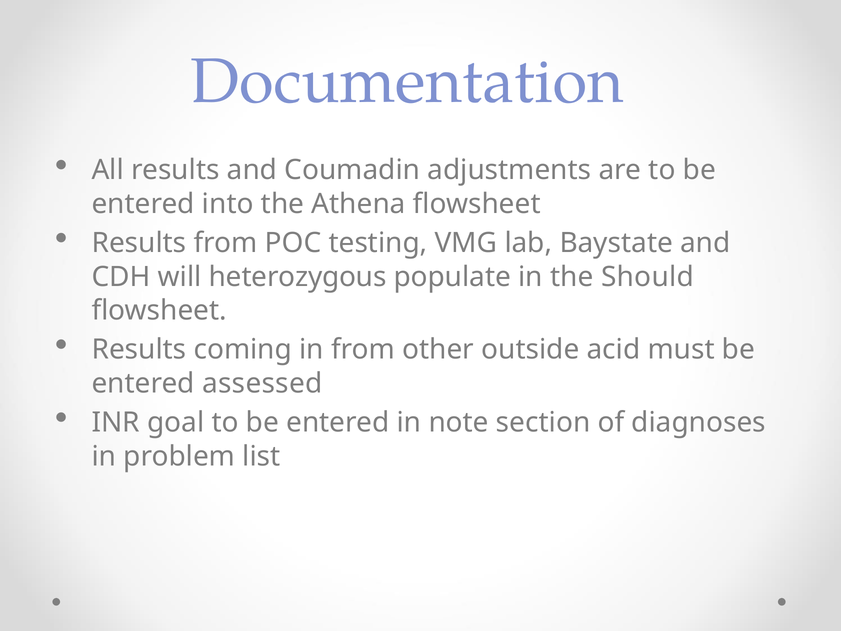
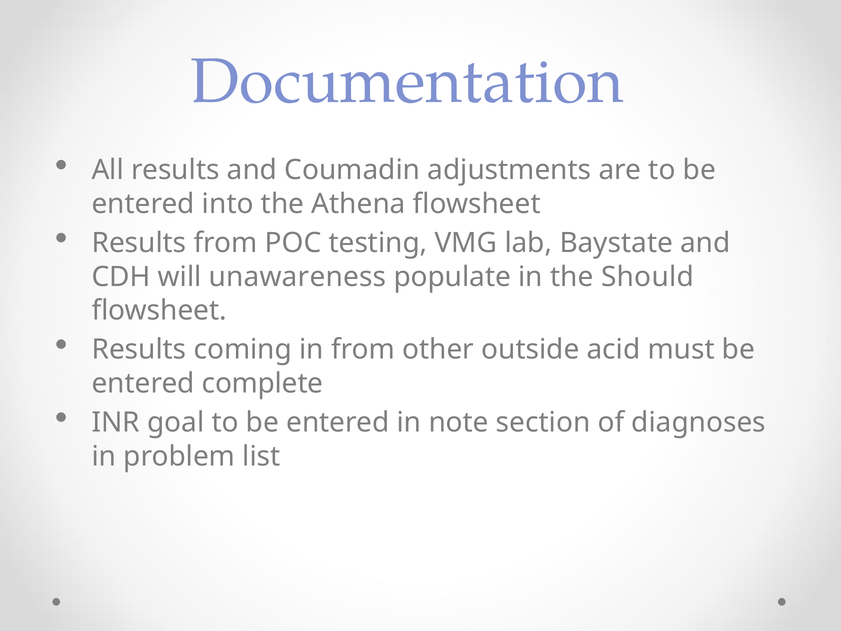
heterozygous: heterozygous -> unawareness
assessed: assessed -> complete
